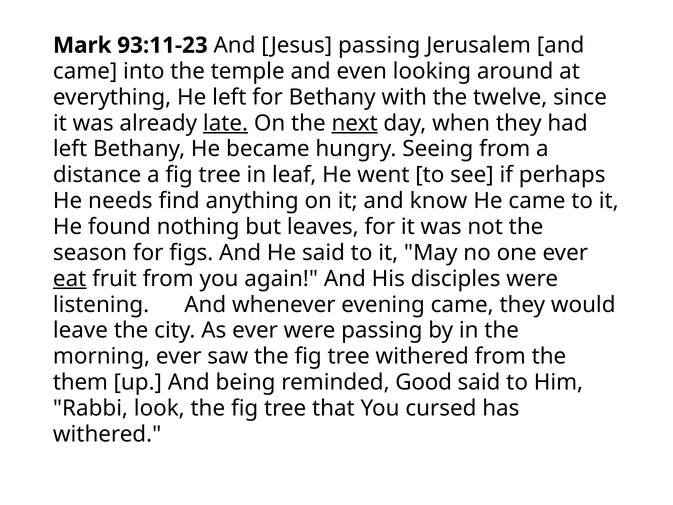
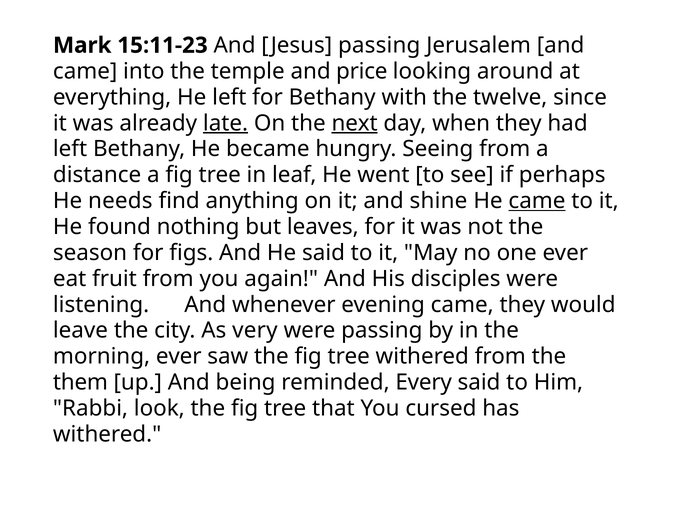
93:11-23: 93:11-23 -> 15:11-23
even: even -> price
know: know -> shine
came at (537, 201) underline: none -> present
eat underline: present -> none
As ever: ever -> very
Good: Good -> Every
